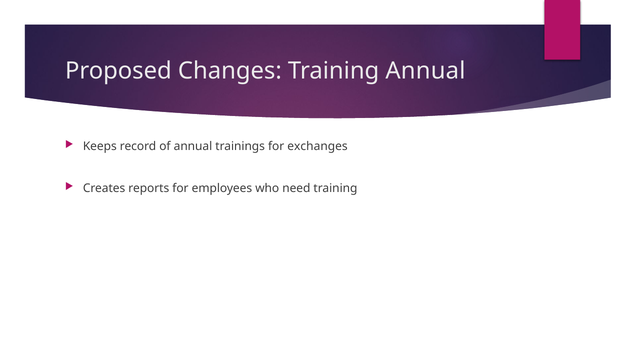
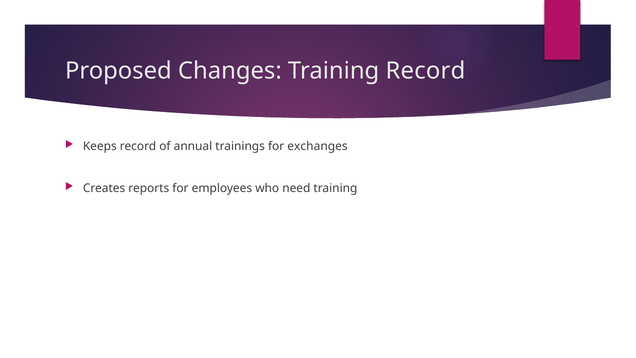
Training Annual: Annual -> Record
